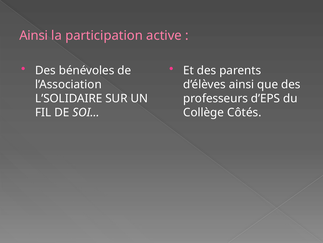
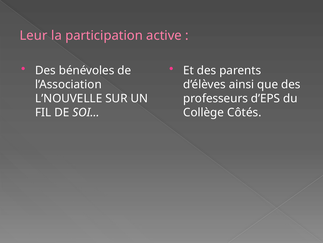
Ainsi at (34, 35): Ainsi -> Leur
L’SOLIDAIRE: L’SOLIDAIRE -> L’NOUVELLE
